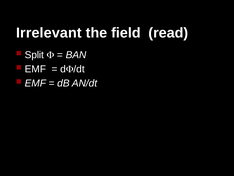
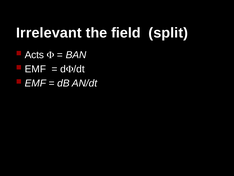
read: read -> split
Split: Split -> Acts
